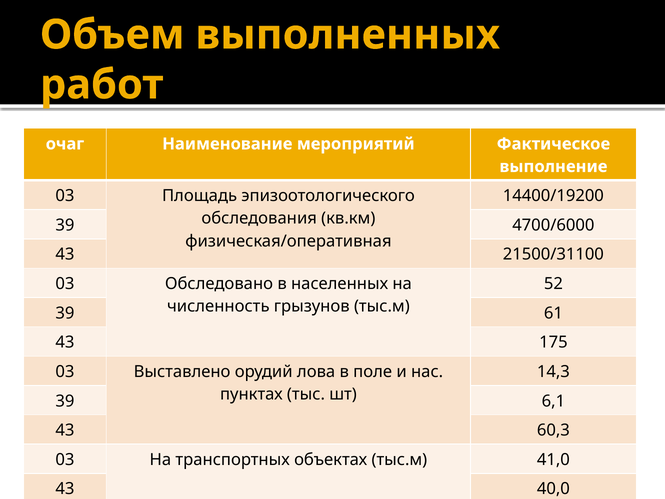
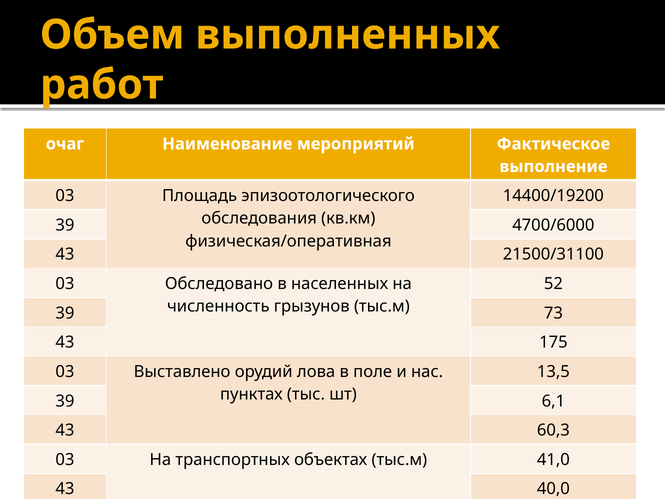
61: 61 -> 73
14,3: 14,3 -> 13,5
